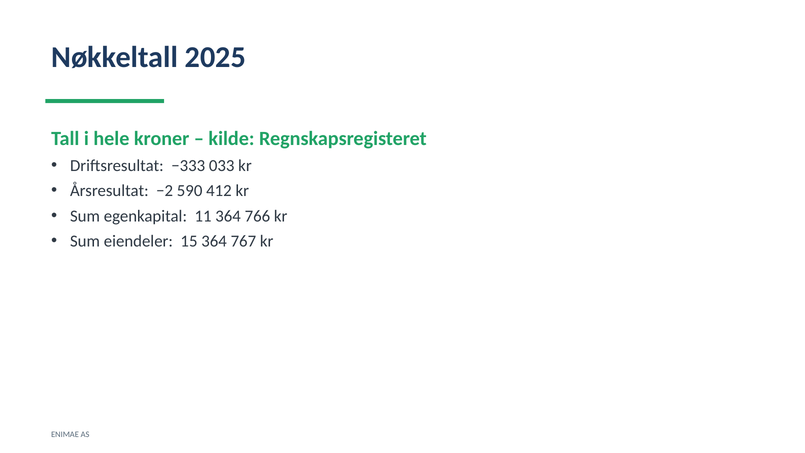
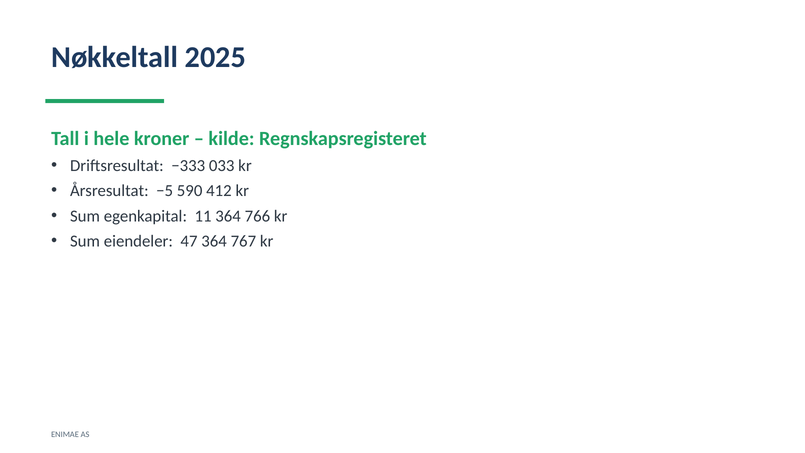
−2: −2 -> −5
15: 15 -> 47
